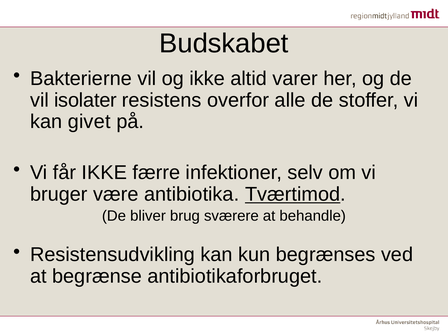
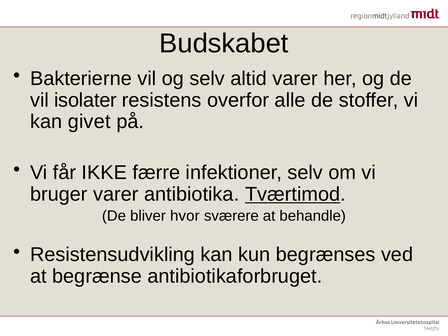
og ikke: ikke -> selv
bruger være: være -> varer
brug: brug -> hvor
